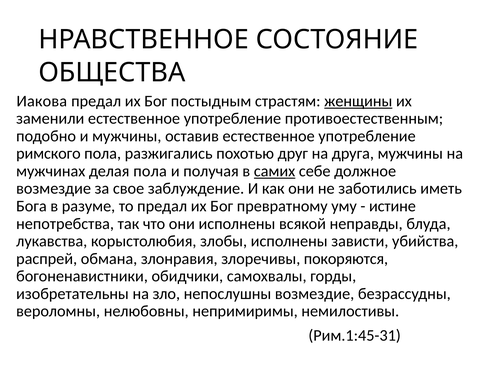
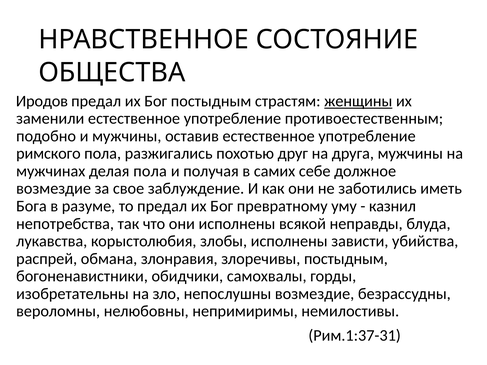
Иакова: Иакова -> Иродов
самих underline: present -> none
истине: истине -> казнил
злоречивы покоряются: покоряются -> постыдным
Рим.1:45-31: Рим.1:45-31 -> Рим.1:37-31
